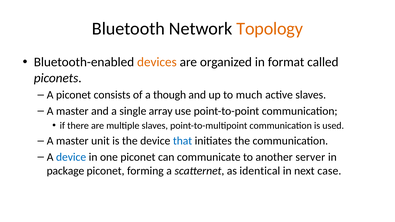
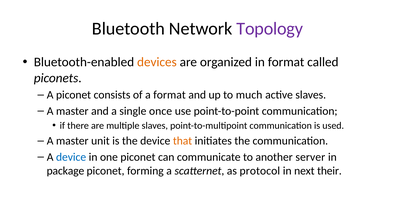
Topology colour: orange -> purple
a though: though -> format
array: array -> once
that colour: blue -> orange
identical: identical -> protocol
case: case -> their
